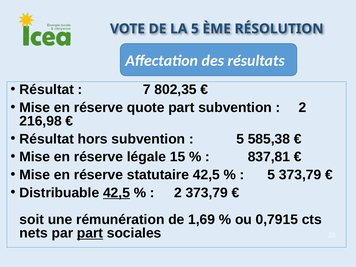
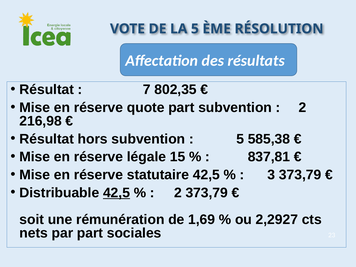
5 at (271, 175): 5 -> 3
0,7915: 0,7915 -> 2,2927
part at (90, 233) underline: present -> none
